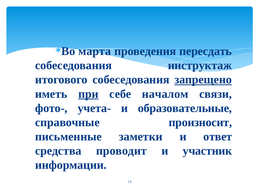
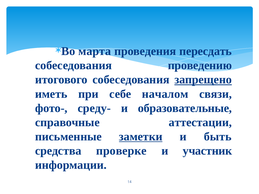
инструктаж: инструктаж -> проведению
при underline: present -> none
учета-: учета- -> среду-
произносит: произносит -> аттестации
заметки underline: none -> present
ответ: ответ -> быть
проводит: проводит -> проверке
